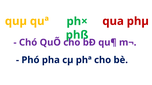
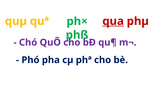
qua underline: none -> present
